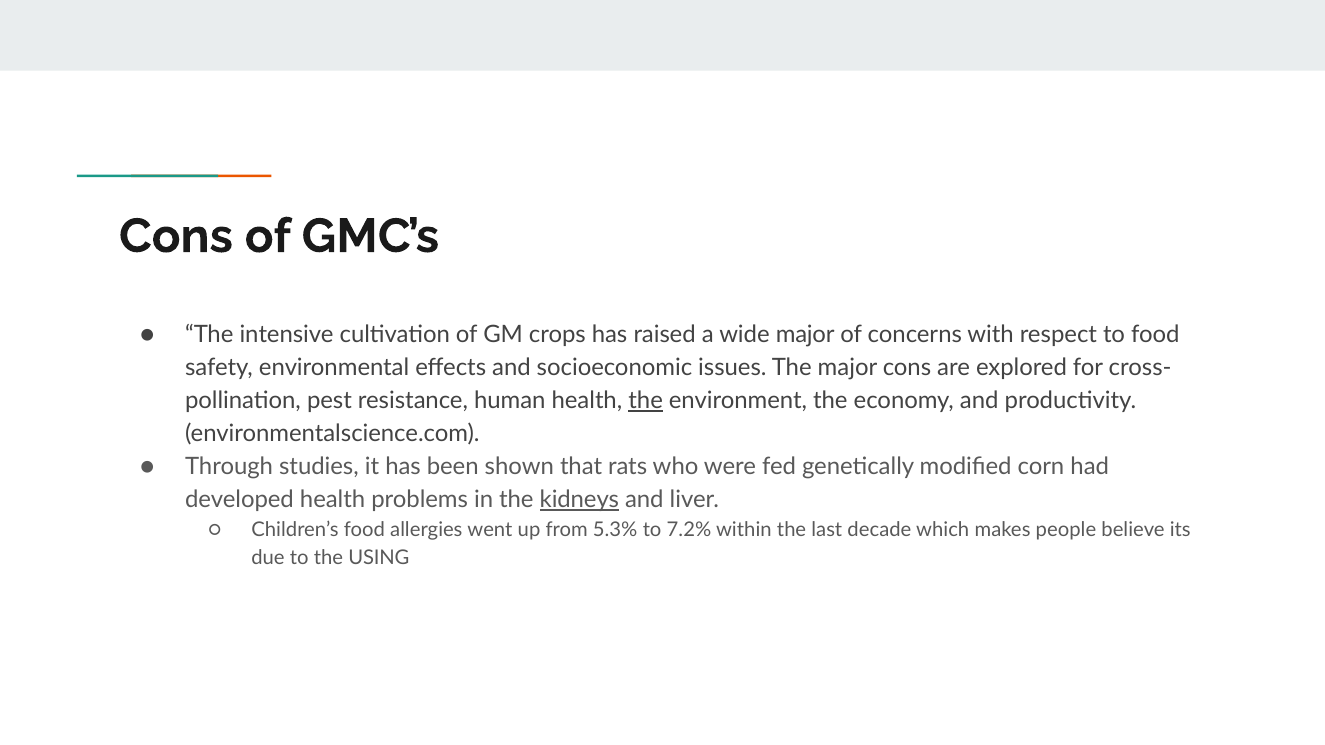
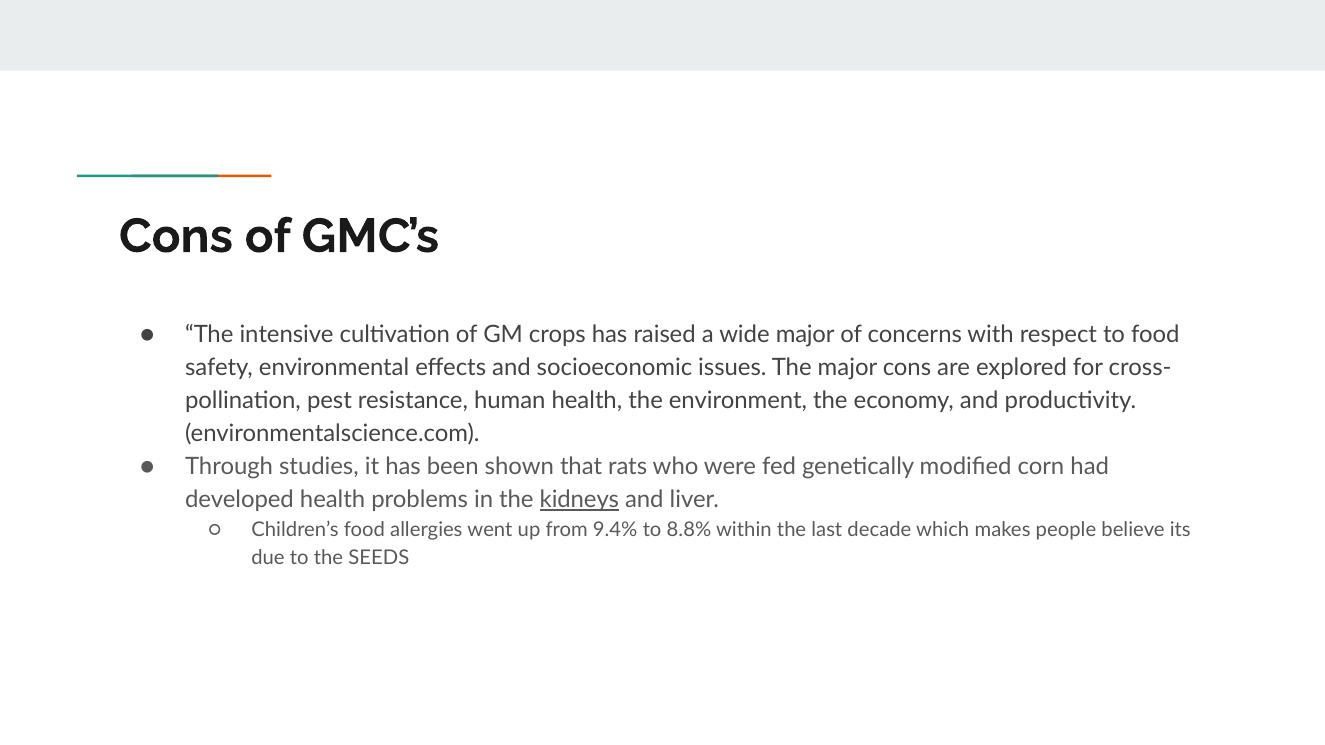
the at (646, 401) underline: present -> none
5.3%: 5.3% -> 9.4%
7.2%: 7.2% -> 8.8%
USING: USING -> SEEDS
